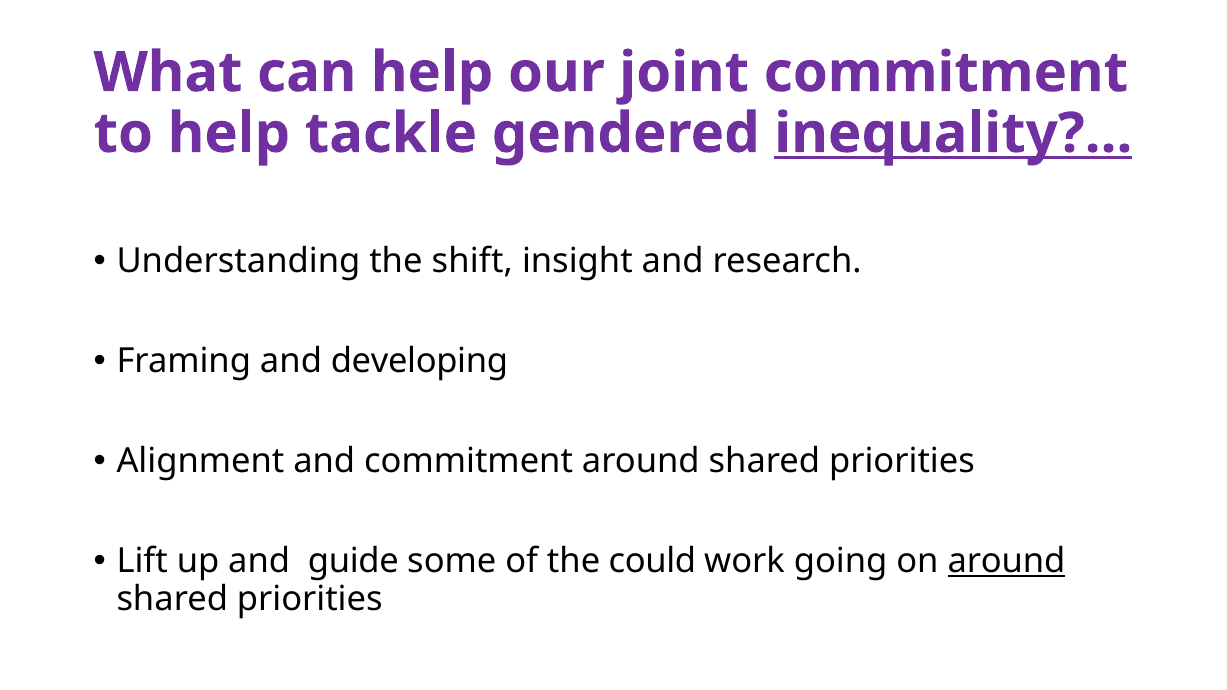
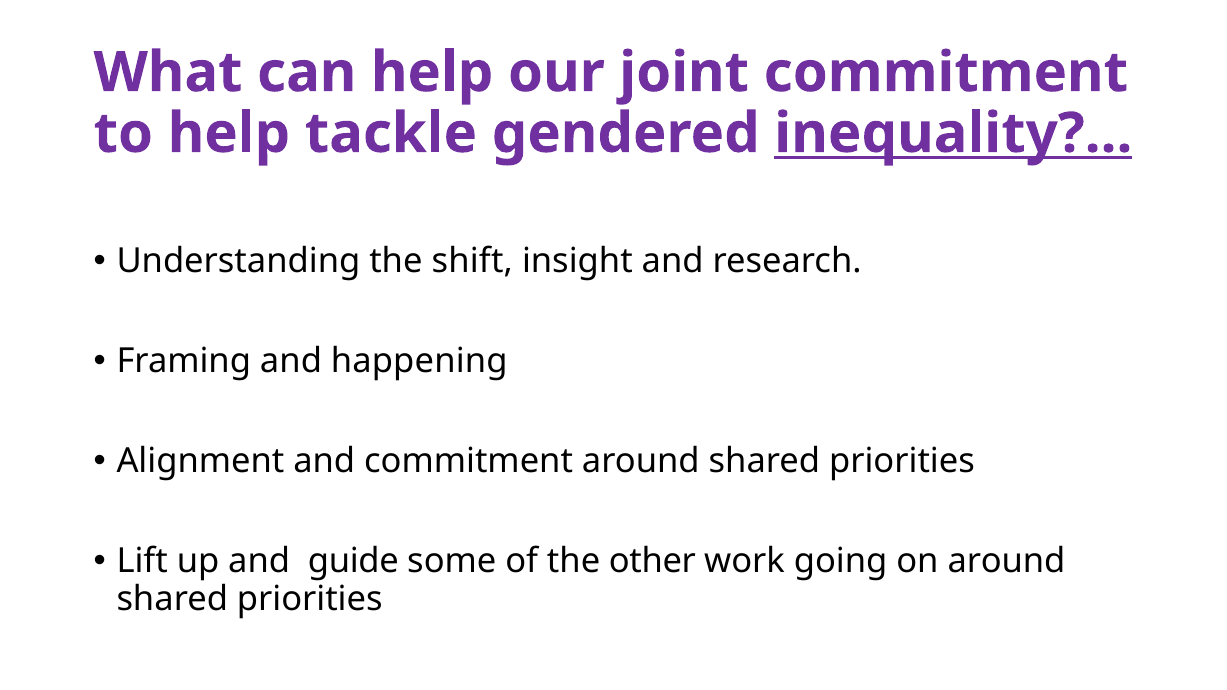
developing: developing -> happening
could: could -> other
around at (1006, 562) underline: present -> none
